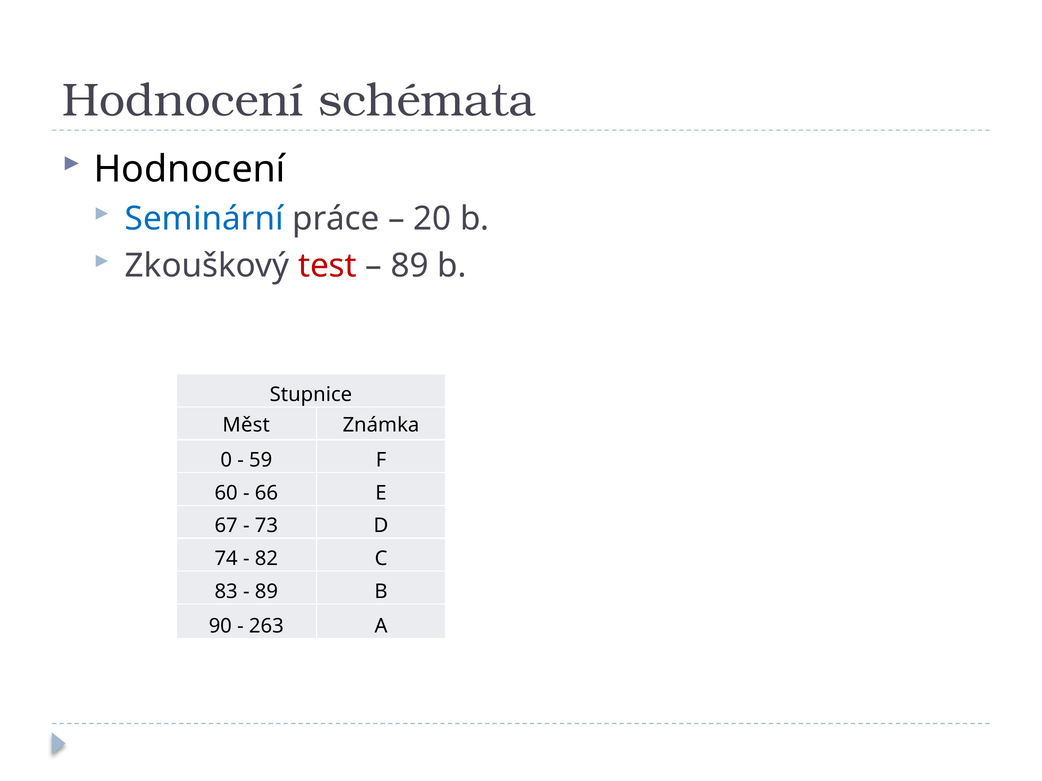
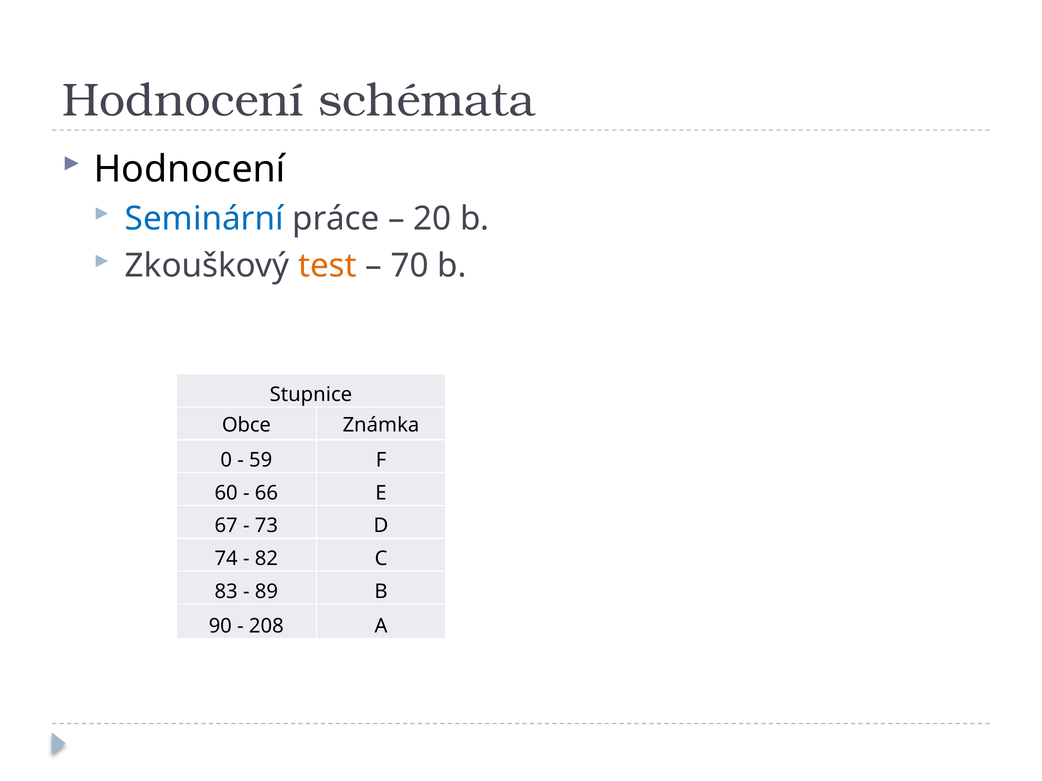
test colour: red -> orange
89 at (410, 266): 89 -> 70
Měst: Měst -> Obce
263: 263 -> 208
